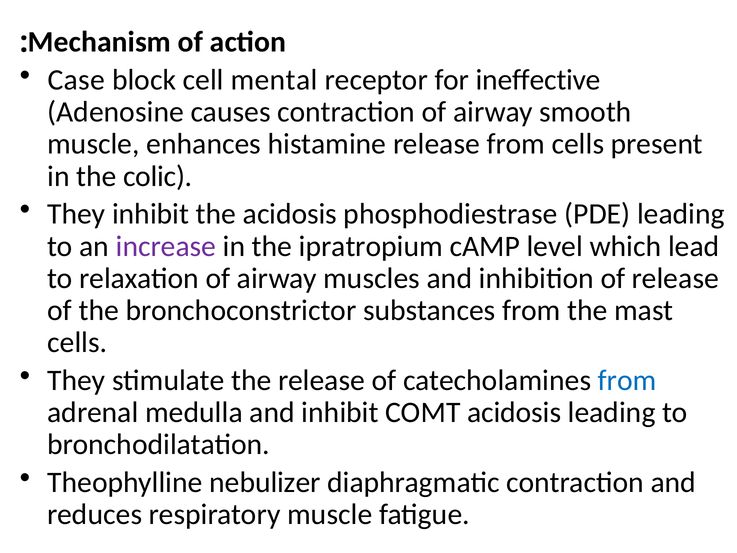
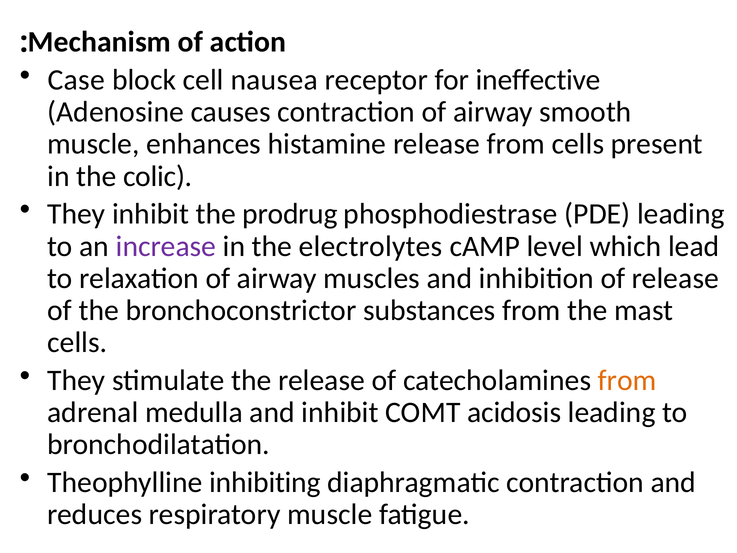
mental: mental -> nausea
the acidosis: acidosis -> prodrug
ipratropium: ipratropium -> electrolytes
from at (627, 380) colour: blue -> orange
nebulizer: nebulizer -> inhibiting
